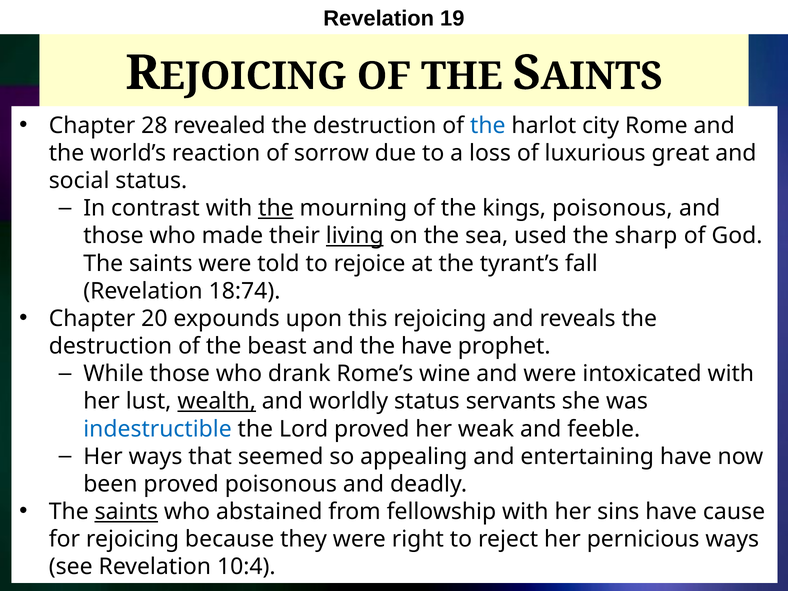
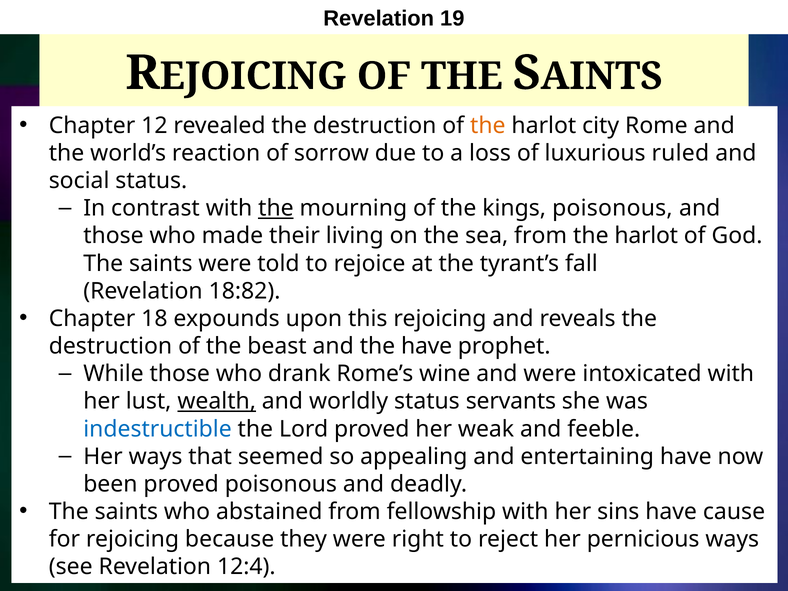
28: 28 -> 12
the at (488, 126) colour: blue -> orange
great: great -> ruled
living underline: present -> none
sea used: used -> from
sharp at (646, 236): sharp -> harlot
18:74: 18:74 -> 18:82
20: 20 -> 18
saints at (126, 512) underline: present -> none
10:4: 10:4 -> 12:4
